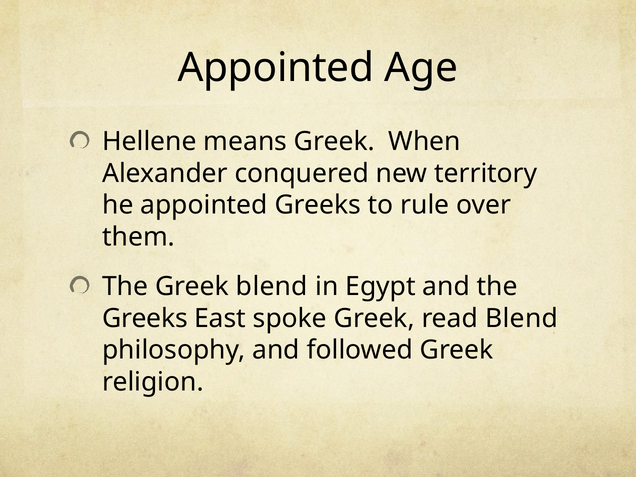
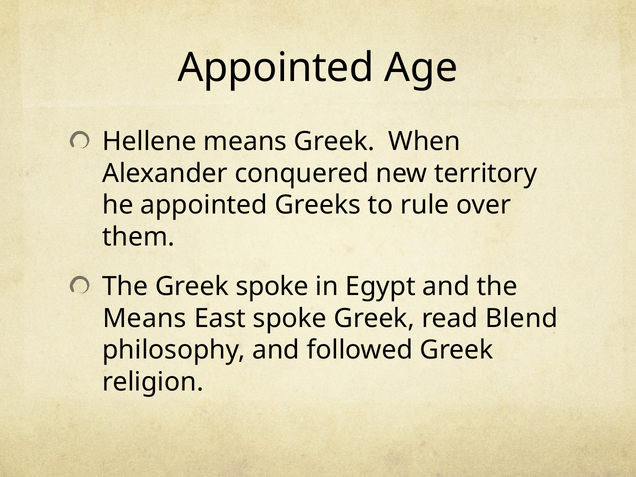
Greek blend: blend -> spoke
Greeks at (145, 318): Greeks -> Means
